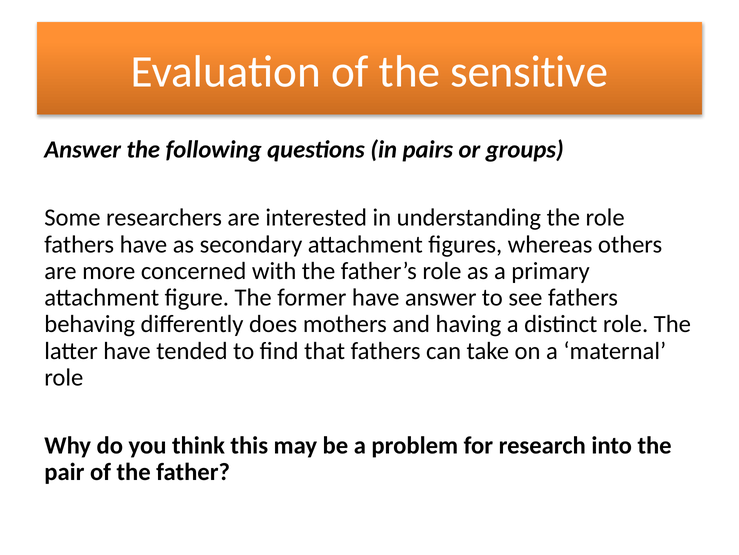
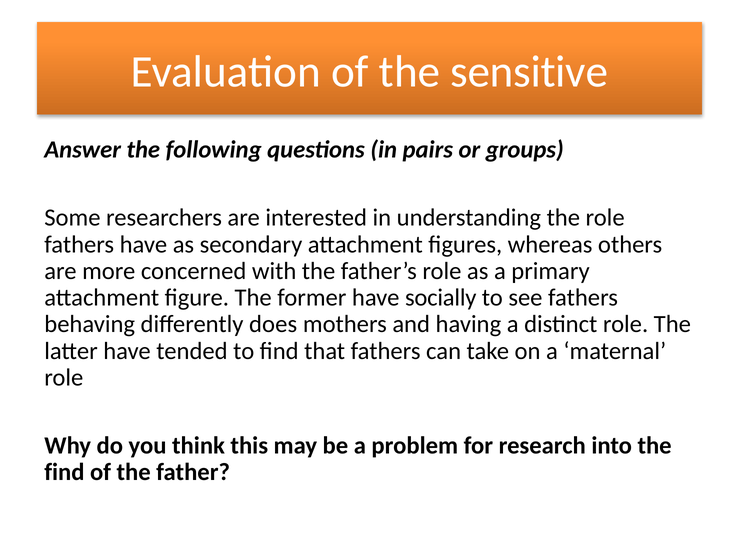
have answer: answer -> socially
pair at (64, 472): pair -> find
